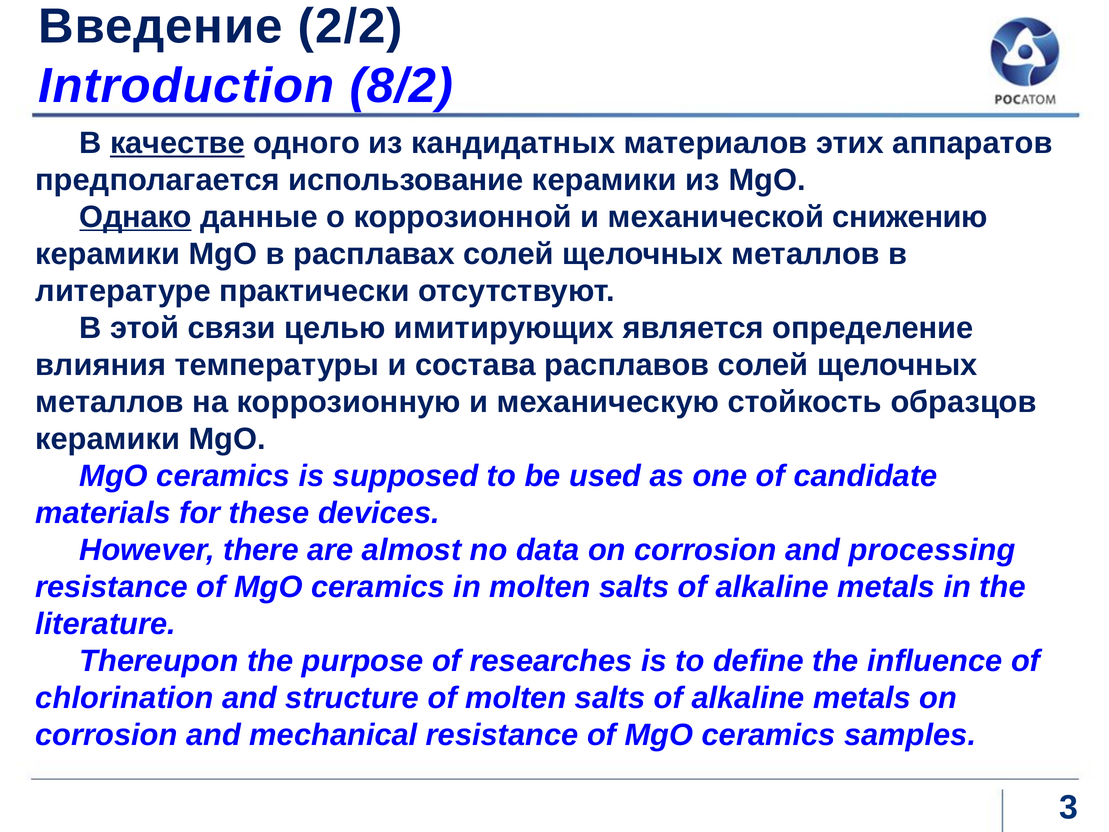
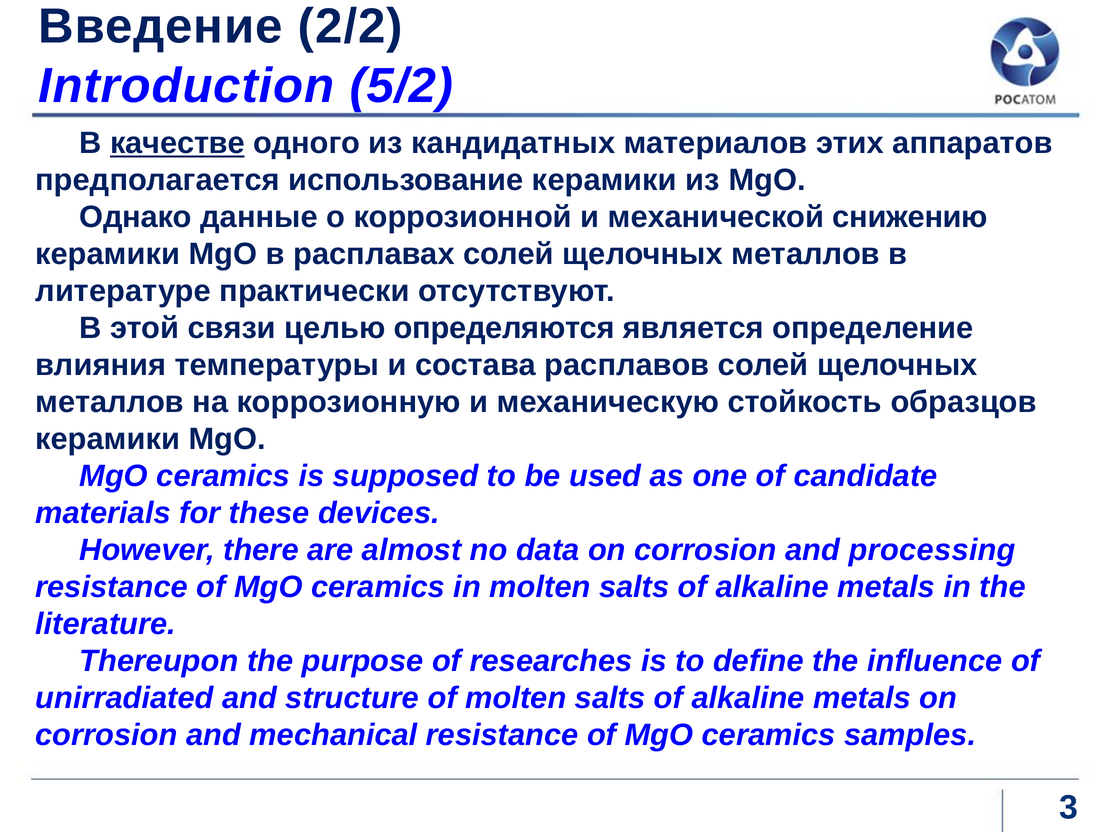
8/2: 8/2 -> 5/2
Однако underline: present -> none
имитирующих: имитирующих -> определяются
chlorination: chlorination -> unirradiated
